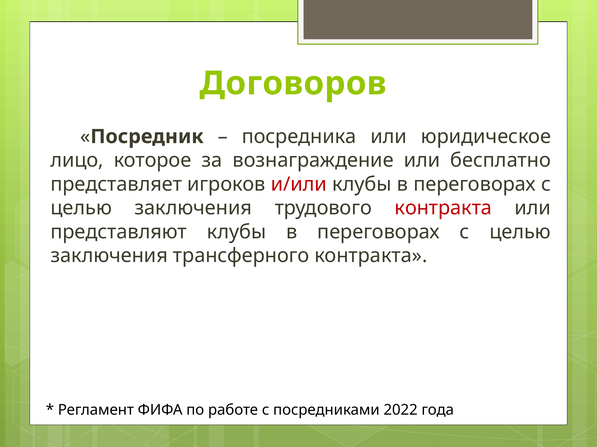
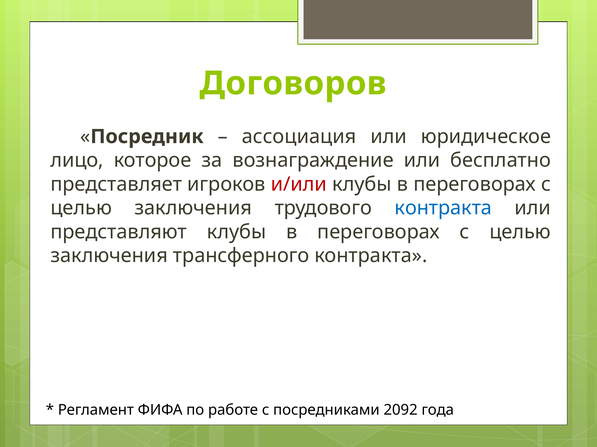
посредника: посредника -> ассоциация
контракта at (443, 208) colour: red -> blue
2022: 2022 -> 2092
